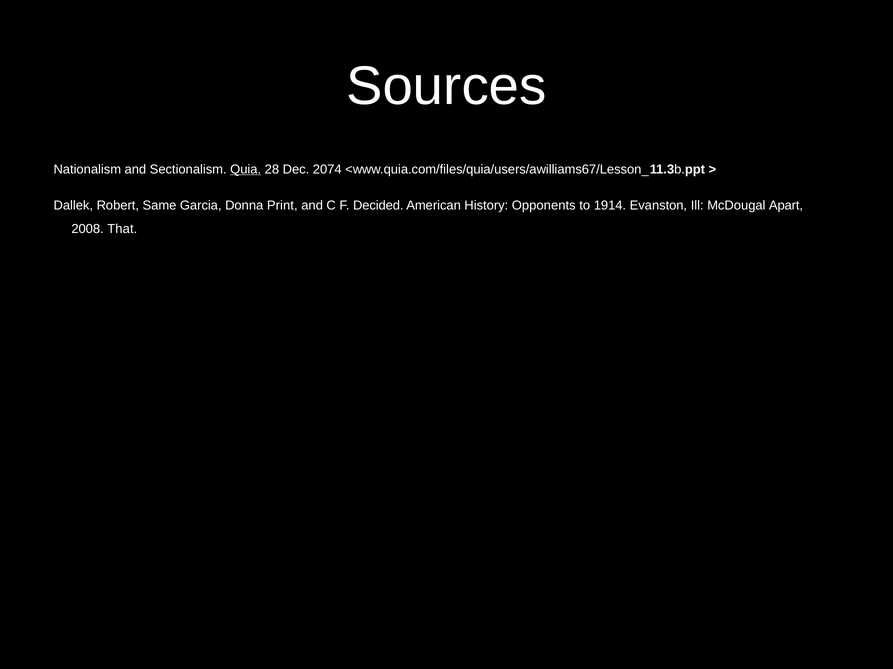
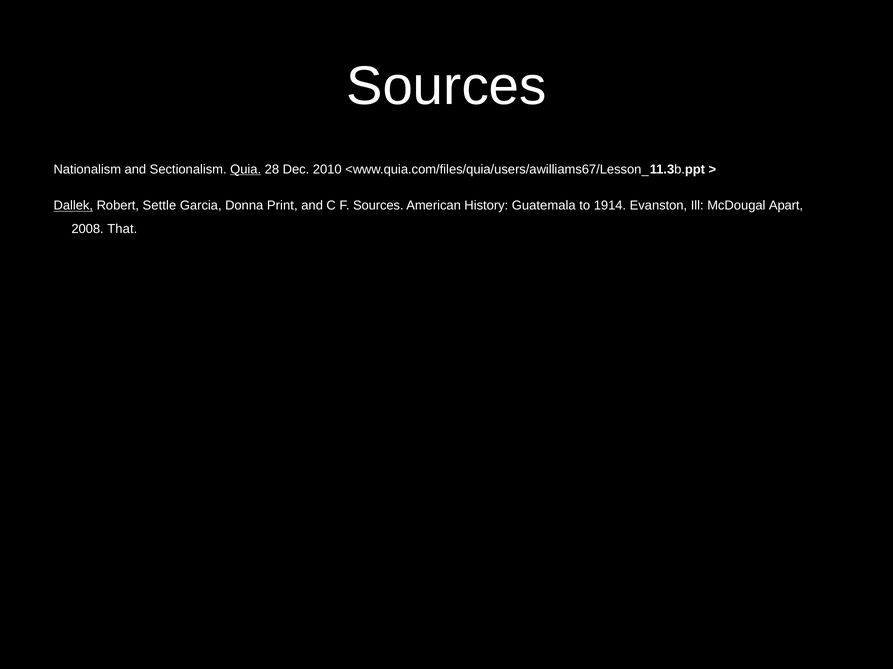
2074: 2074 -> 2010
Dallek underline: none -> present
Same: Same -> Settle
F Decided: Decided -> Sources
Opponents: Opponents -> Guatemala
